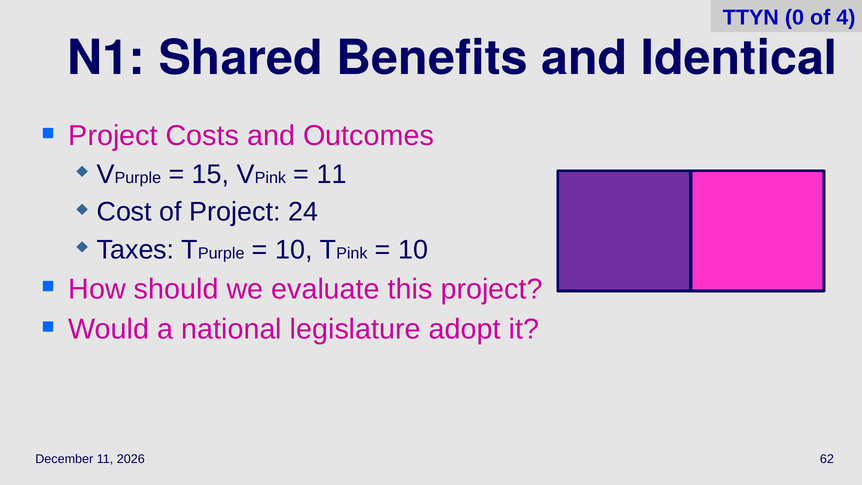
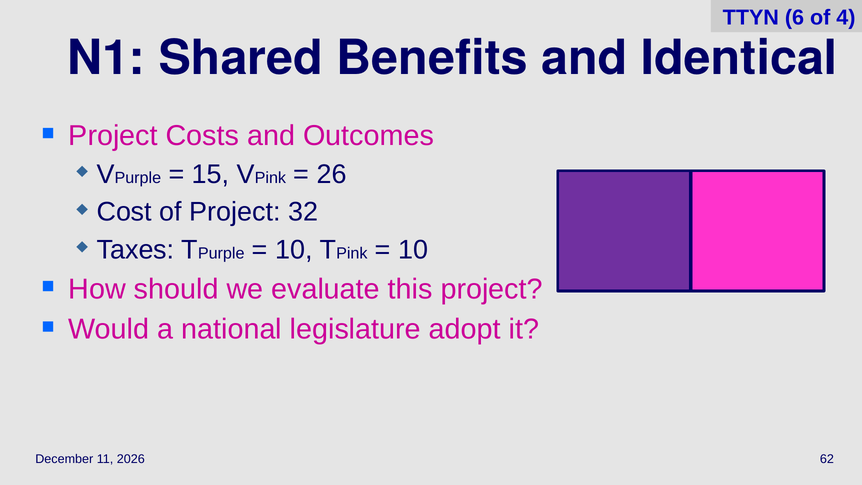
0: 0 -> 6
11 at (332, 174): 11 -> 26
24: 24 -> 32
